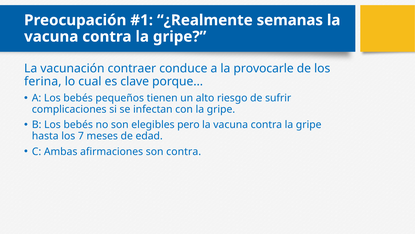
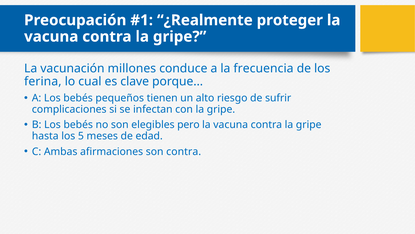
semanas: semanas -> proteger
contraer: contraer -> millones
provocarle: provocarle -> frecuencia
7: 7 -> 5
